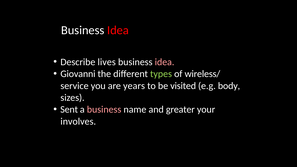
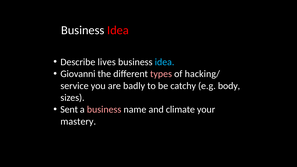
idea at (165, 62) colour: pink -> light blue
types colour: light green -> pink
wireless/: wireless/ -> hacking/
years: years -> badly
visited: visited -> catchy
greater: greater -> climate
involves: involves -> mastery
